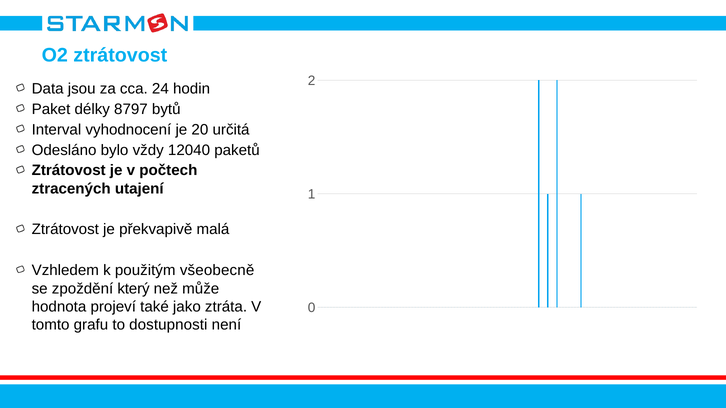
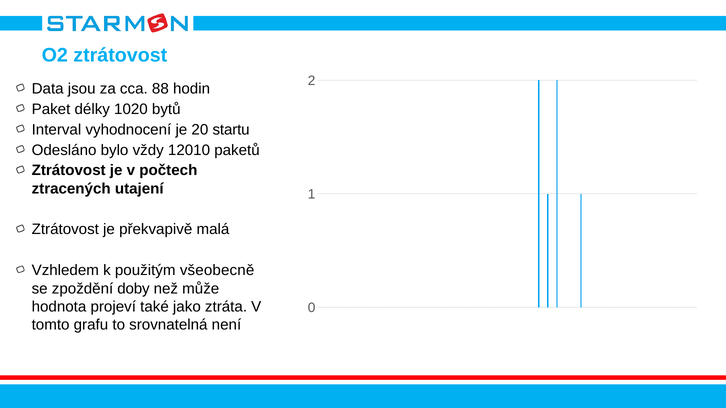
24: 24 -> 88
8797: 8797 -> 1020
určitá: určitá -> startu
12040: 12040 -> 12010
který: který -> doby
dostupnosti: dostupnosti -> srovnatelná
